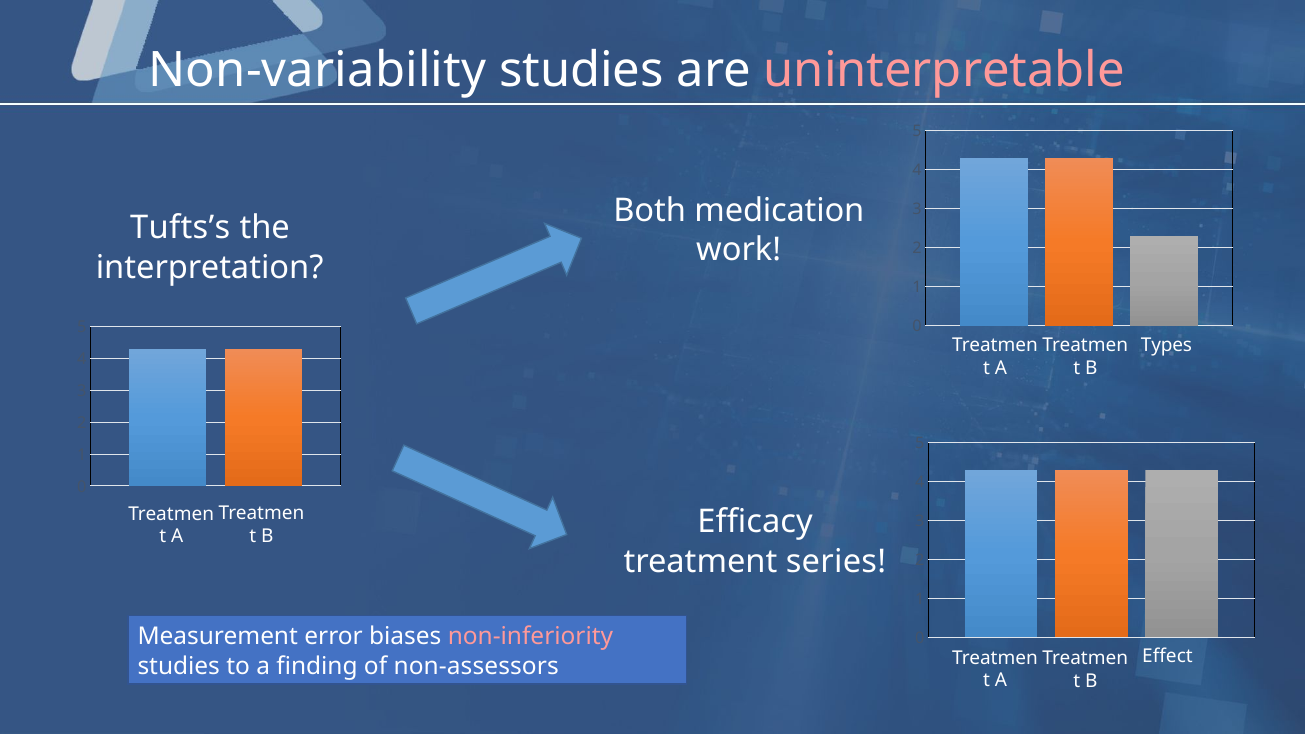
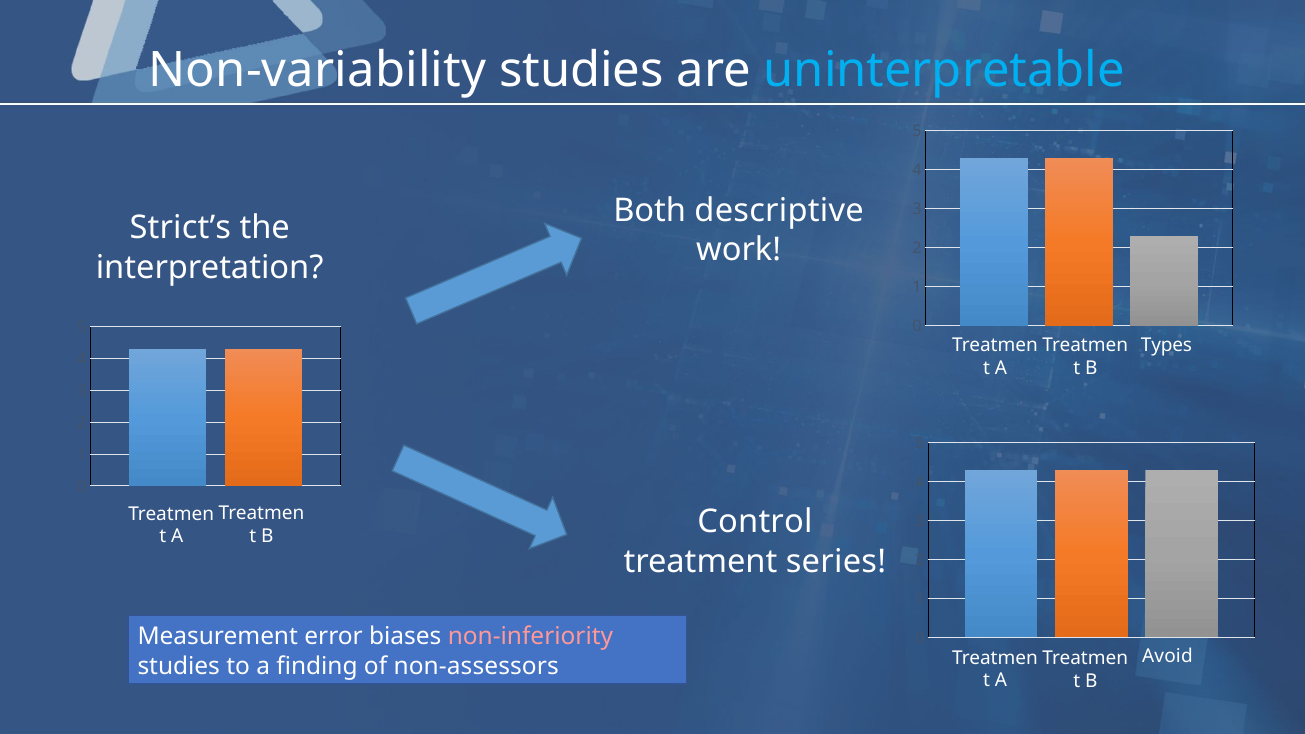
uninterpretable colour: pink -> light blue
medication: medication -> descriptive
Tufts’s: Tufts’s -> Strict’s
Efficacy: Efficacy -> Control
Effect: Effect -> Avoid
